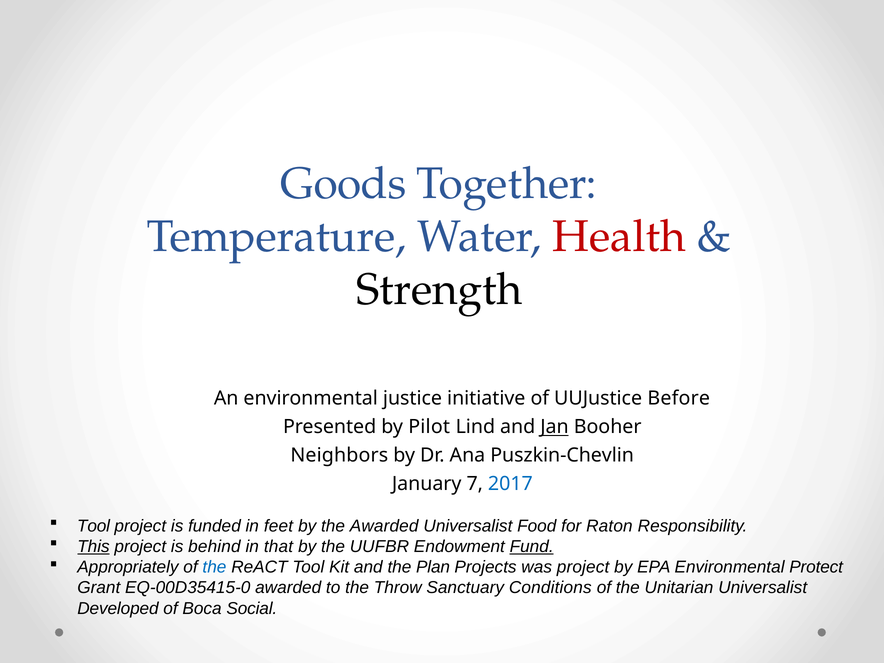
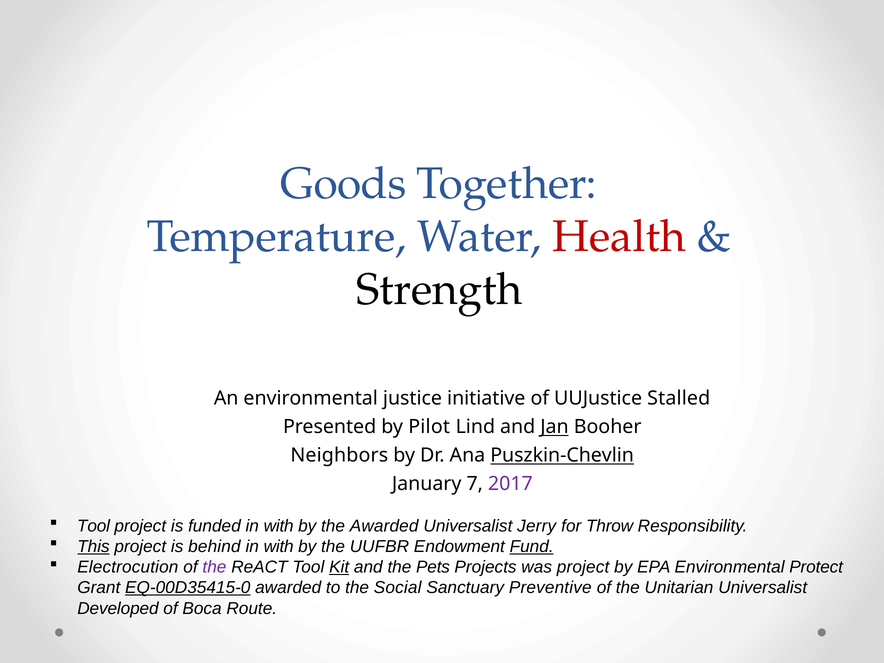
Before: Before -> Stalled
Puszkin-Chevlin underline: none -> present
2017 colour: blue -> purple
funded in feet: feet -> with
Food: Food -> Jerry
Raton: Raton -> Throw
that at (278, 547): that -> with
Appropriately: Appropriately -> Electrocution
the at (214, 567) colour: blue -> purple
Kit underline: none -> present
Plan: Plan -> Pets
EQ-00D35415-0 underline: none -> present
Throw: Throw -> Social
Conditions: Conditions -> Preventive
Social: Social -> Route
